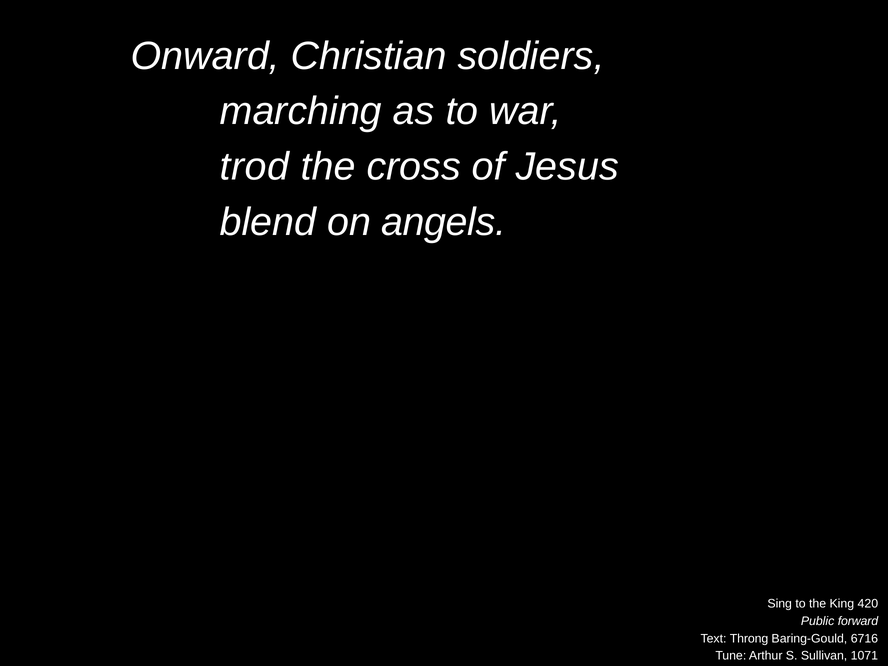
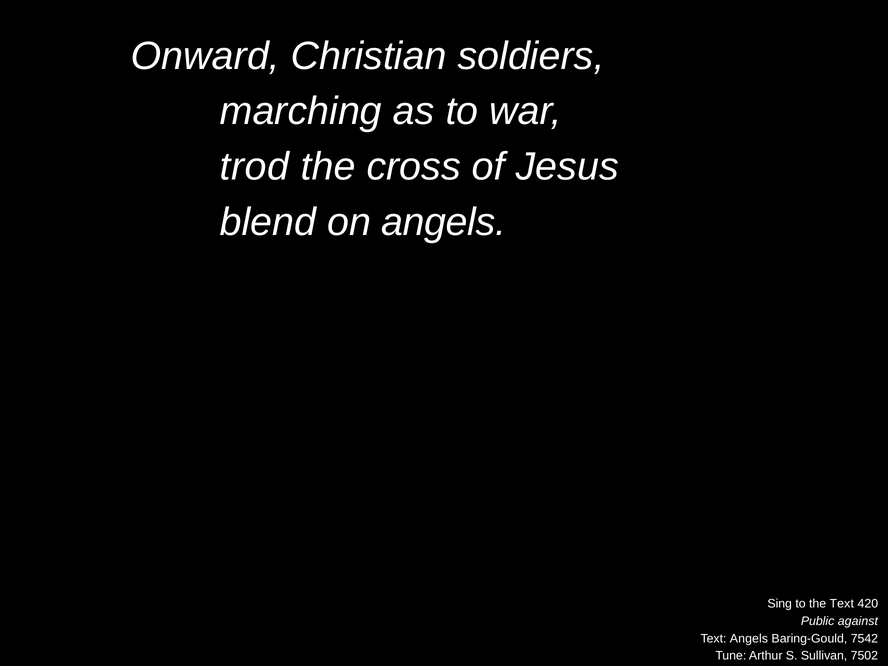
the King: King -> Text
forward: forward -> against
Text Throng: Throng -> Angels
6716: 6716 -> 7542
1071: 1071 -> 7502
